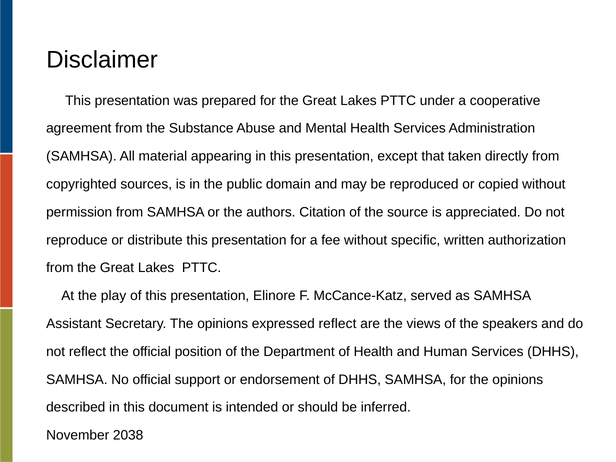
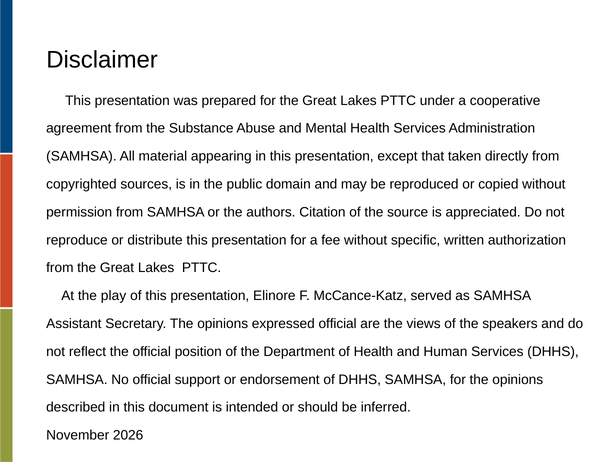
expressed reflect: reflect -> official
2038: 2038 -> 2026
